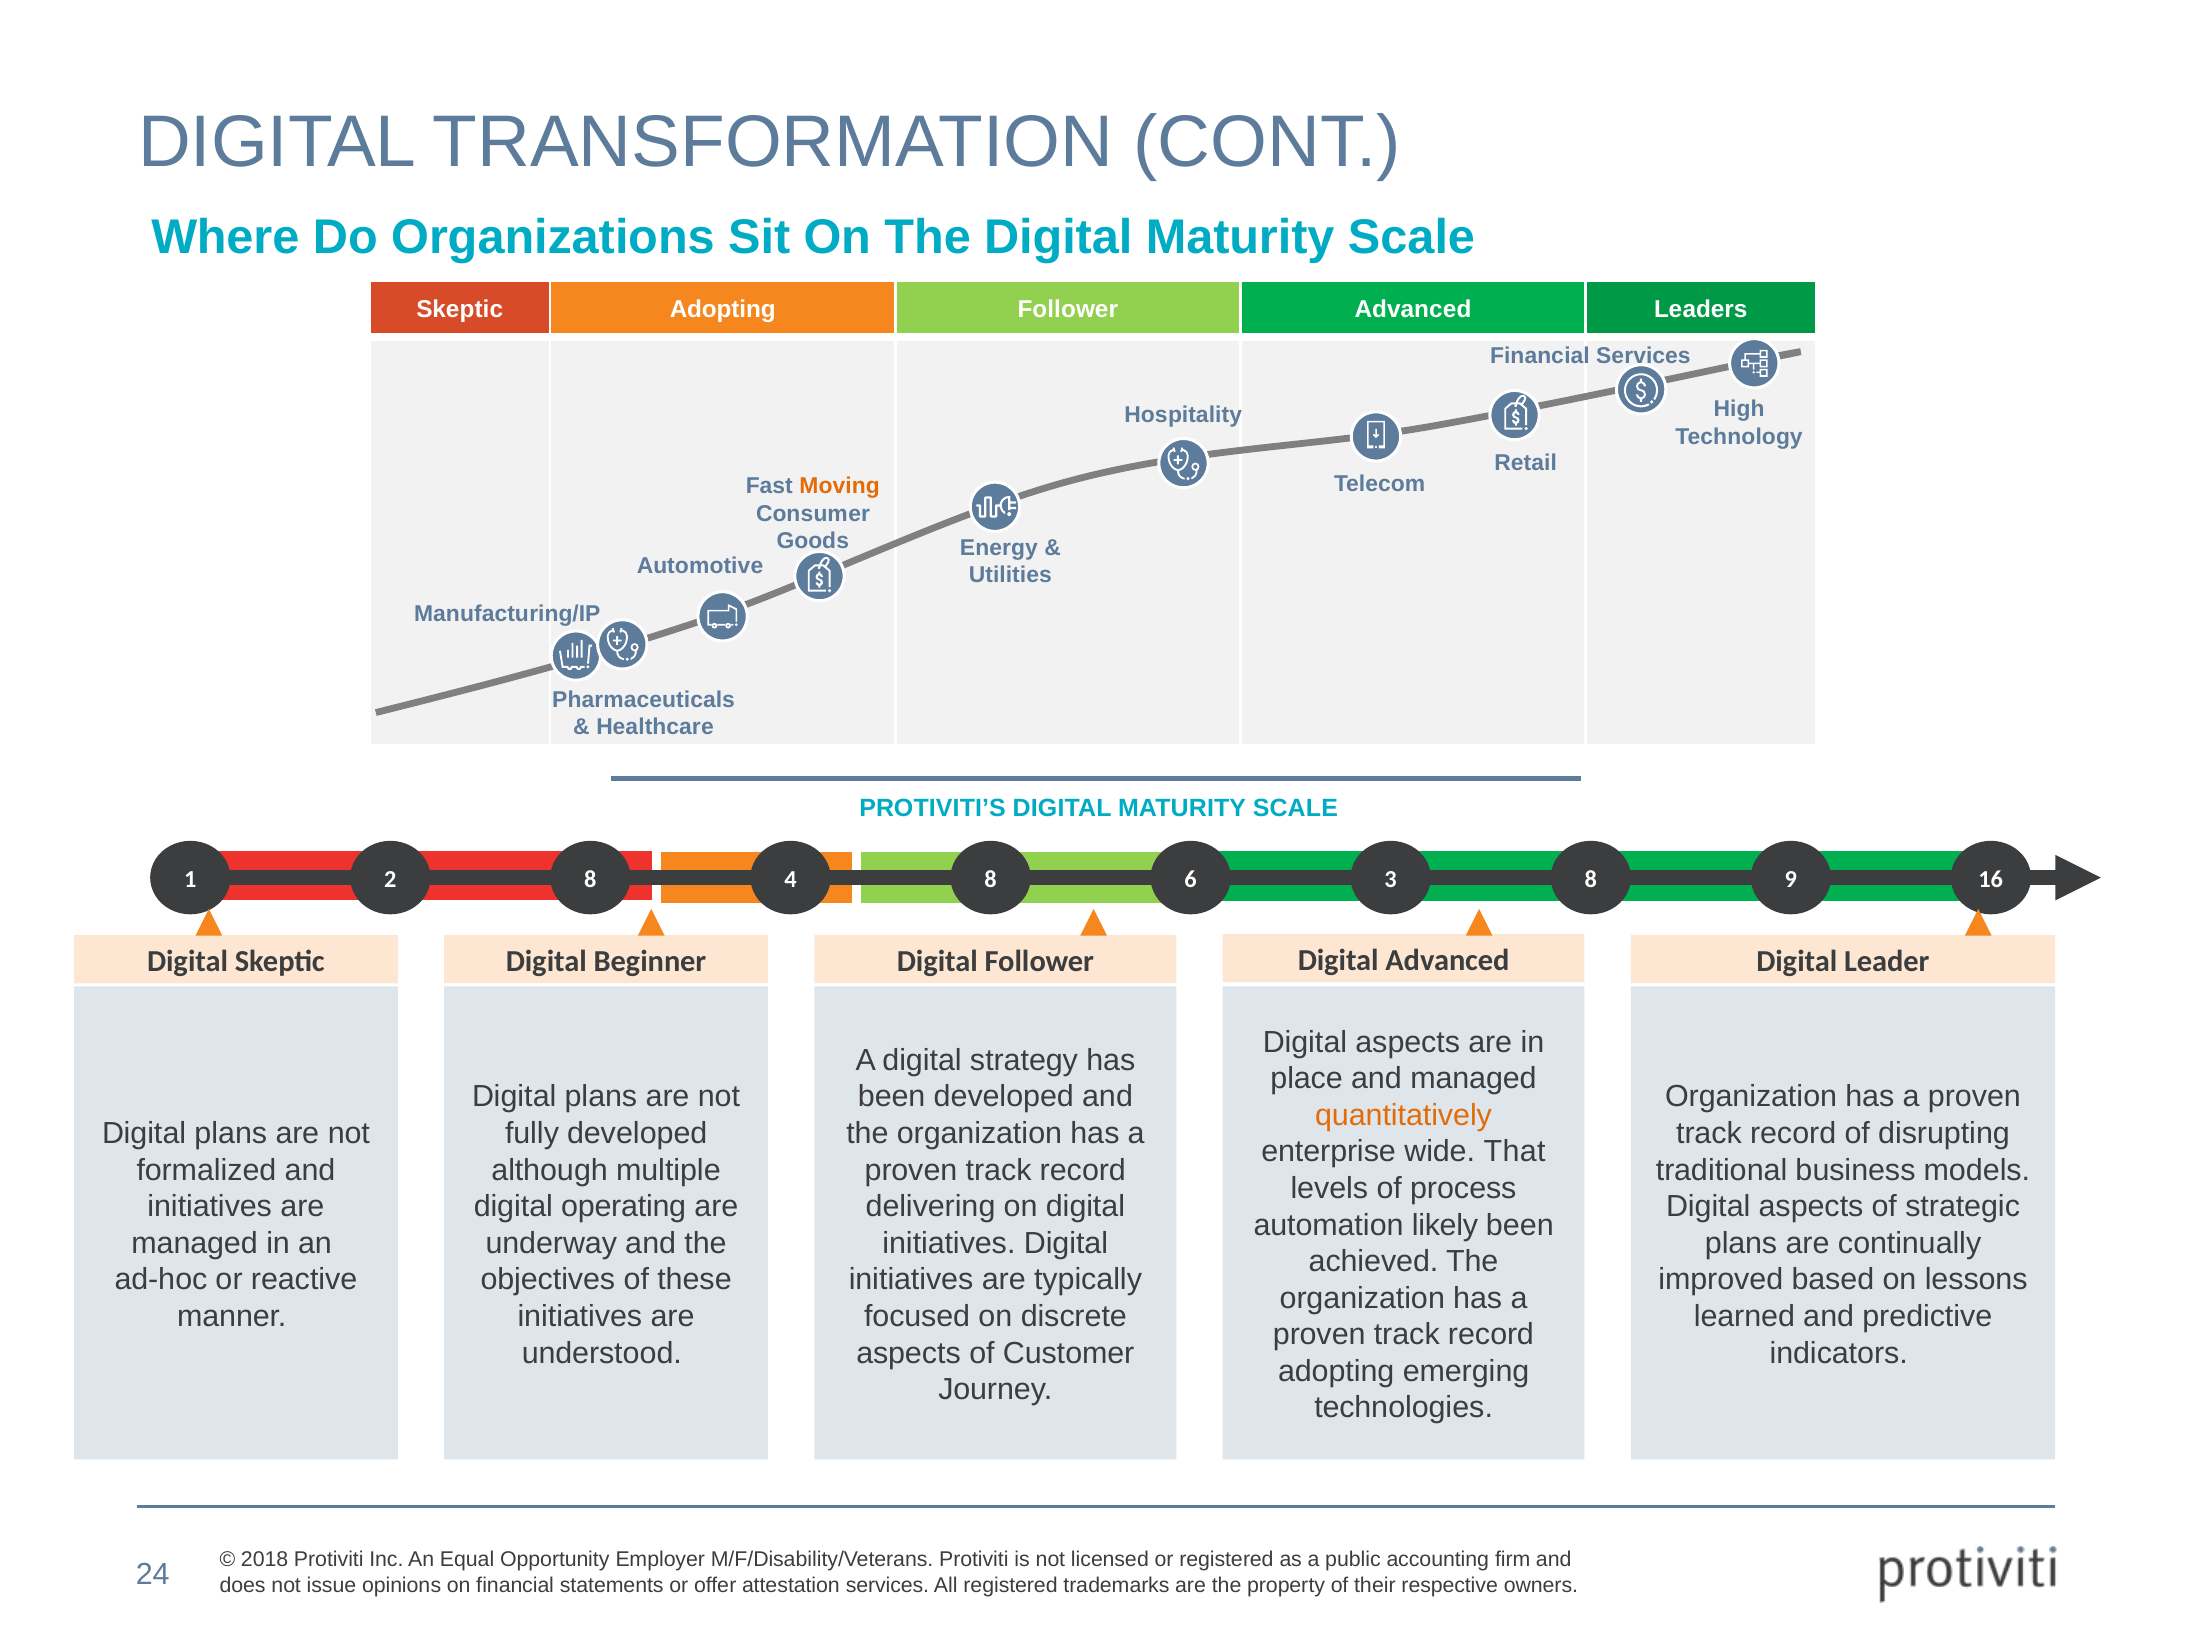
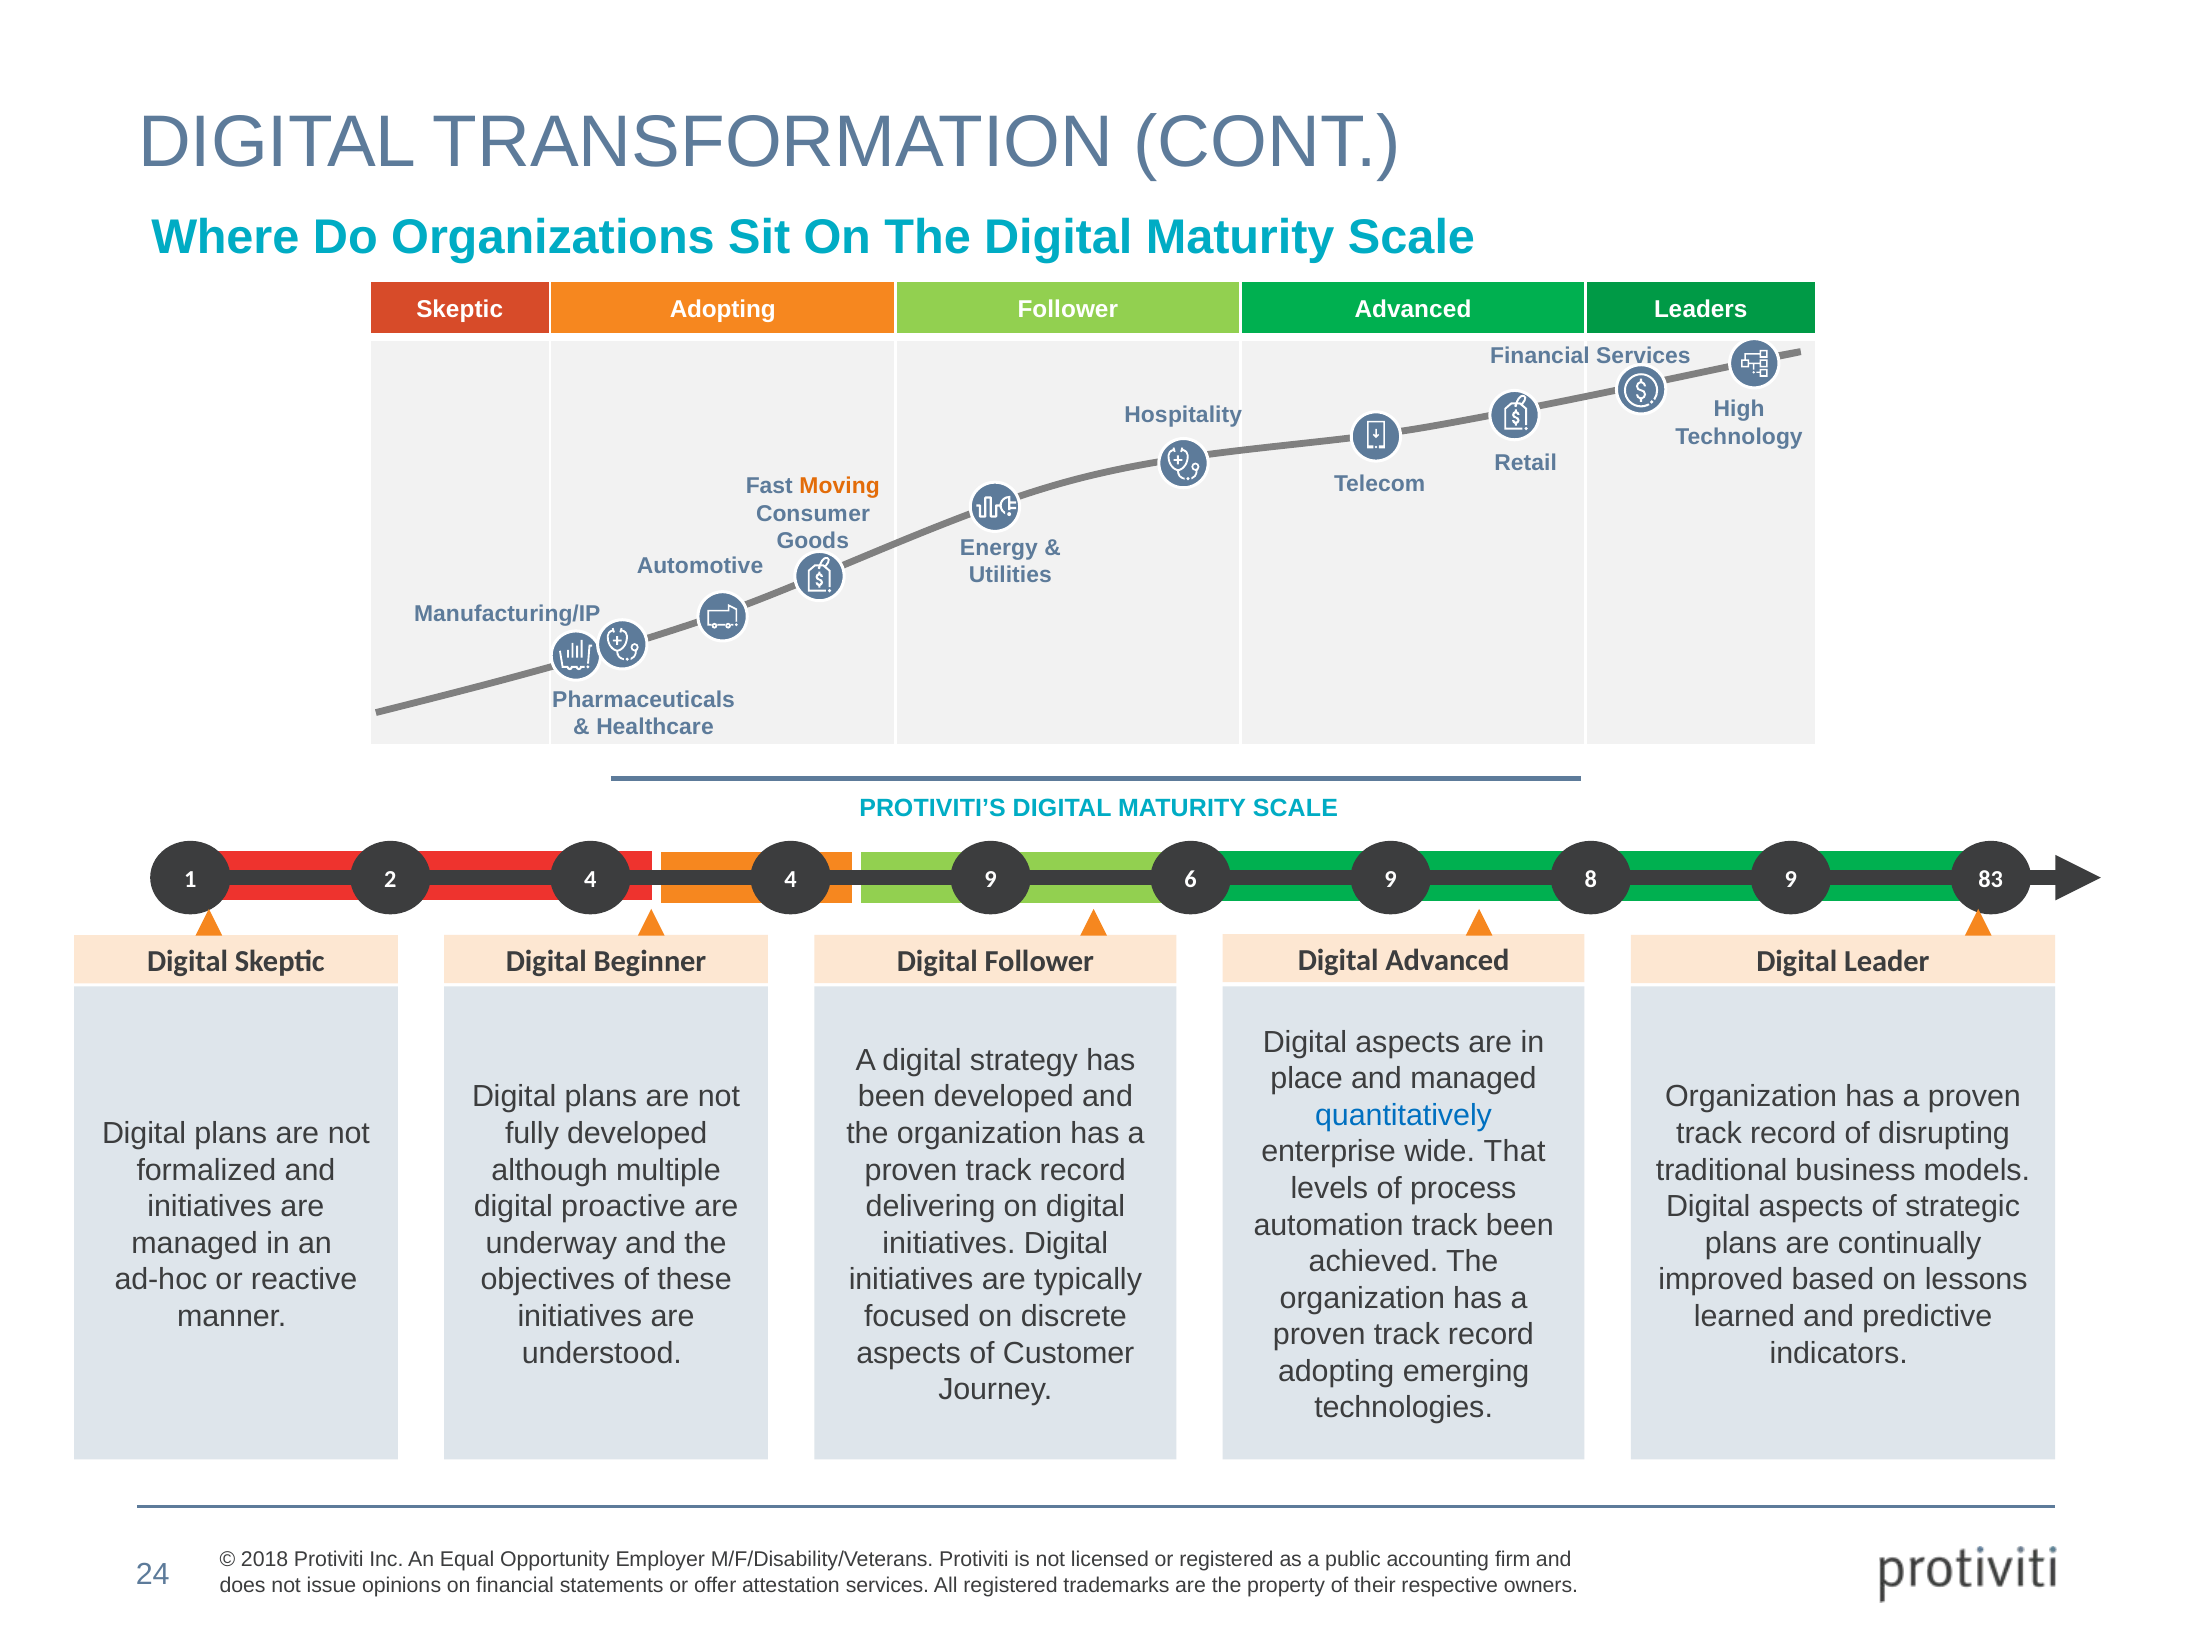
2 8: 8 -> 4
4 8: 8 -> 9
6 3: 3 -> 9
16: 16 -> 83
quantitatively colour: orange -> blue
operating: operating -> proactive
automation likely: likely -> track
